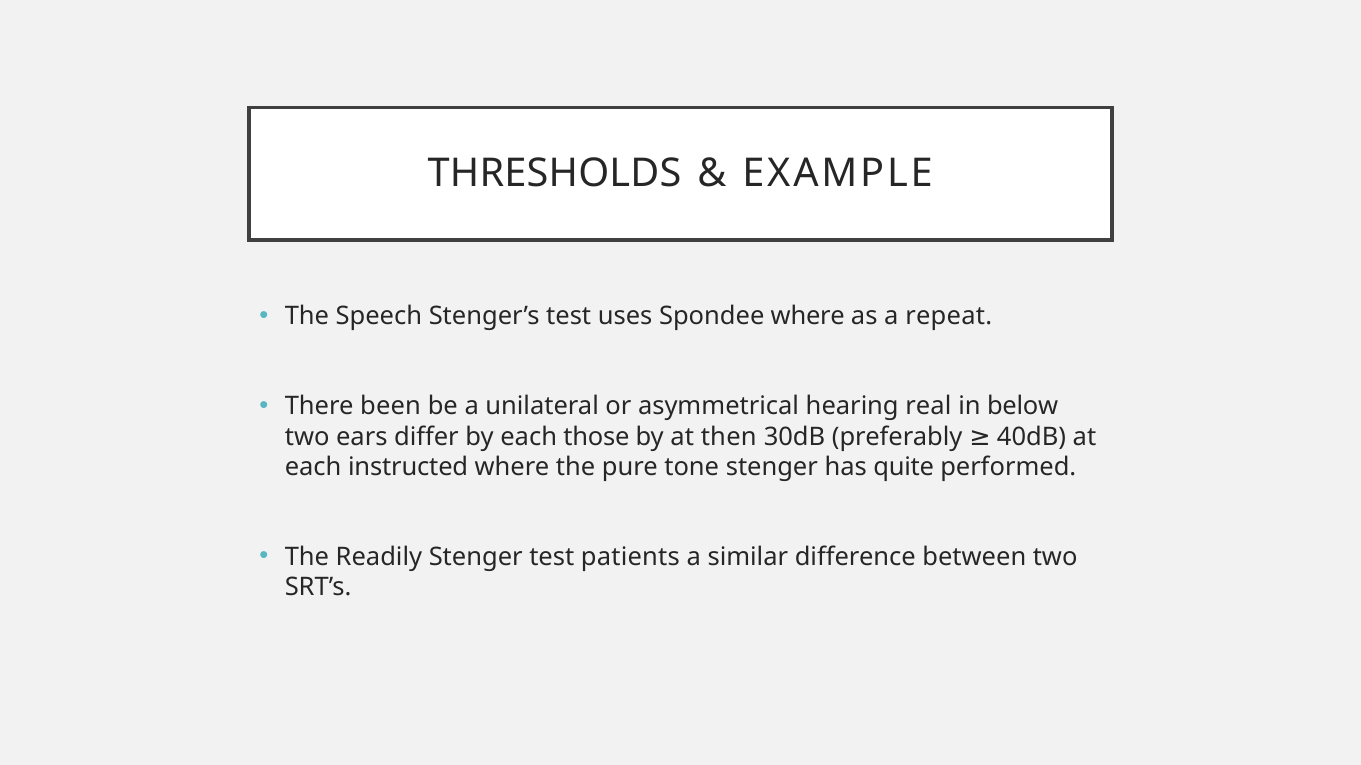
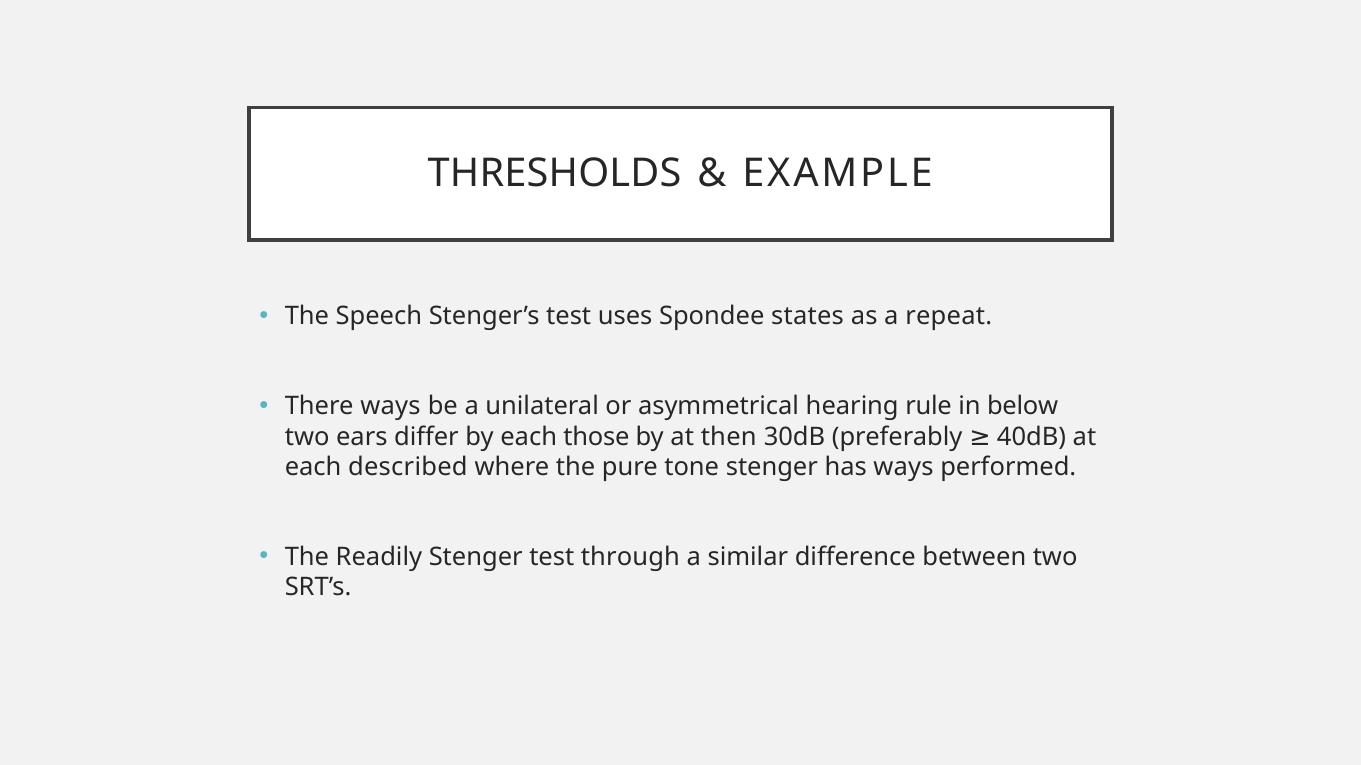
Spondee where: where -> states
There been: been -> ways
real: real -> rule
instructed: instructed -> described
has quite: quite -> ways
patients: patients -> through
